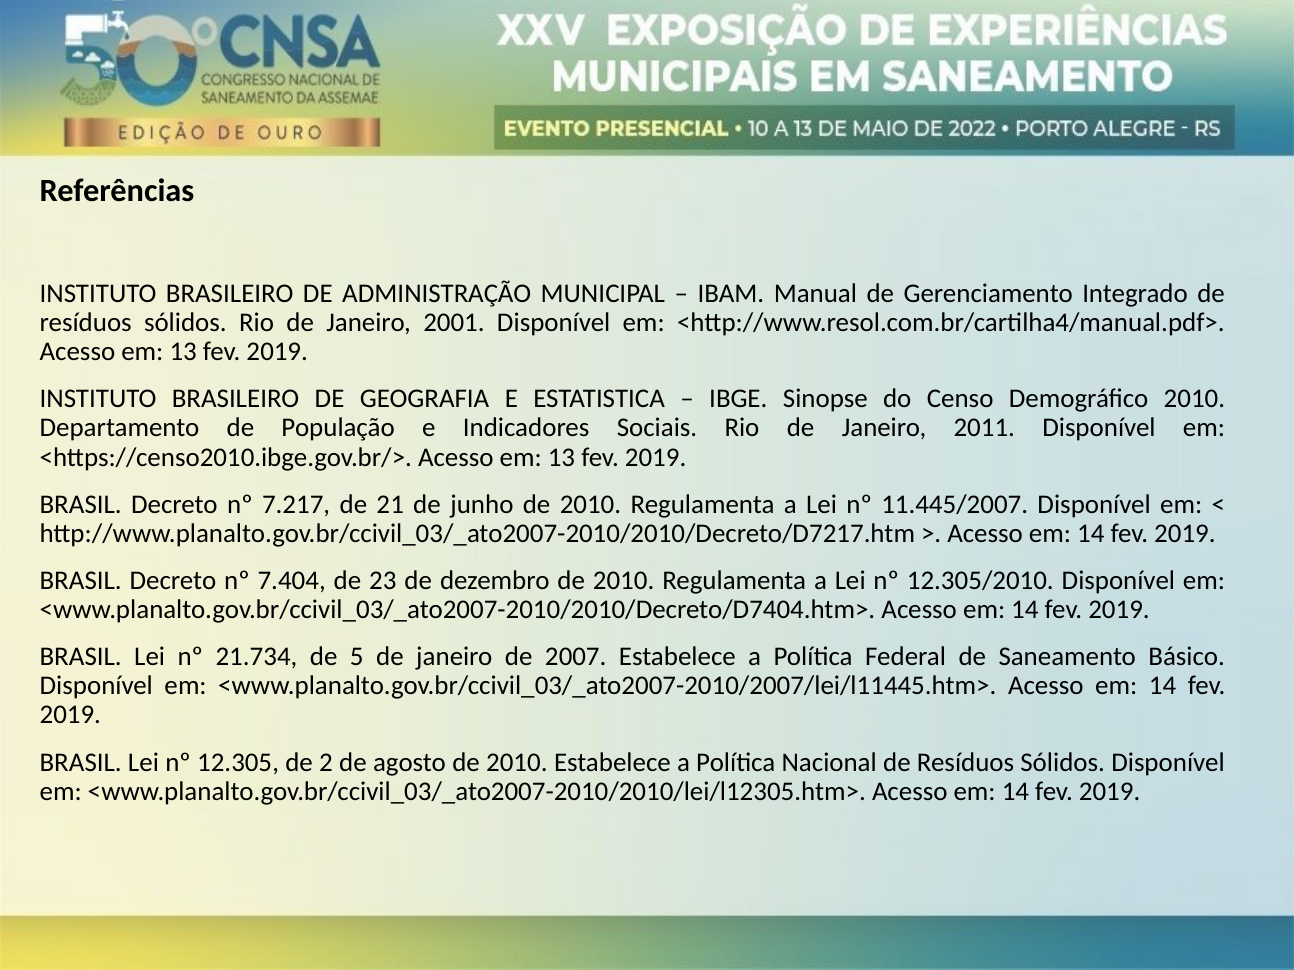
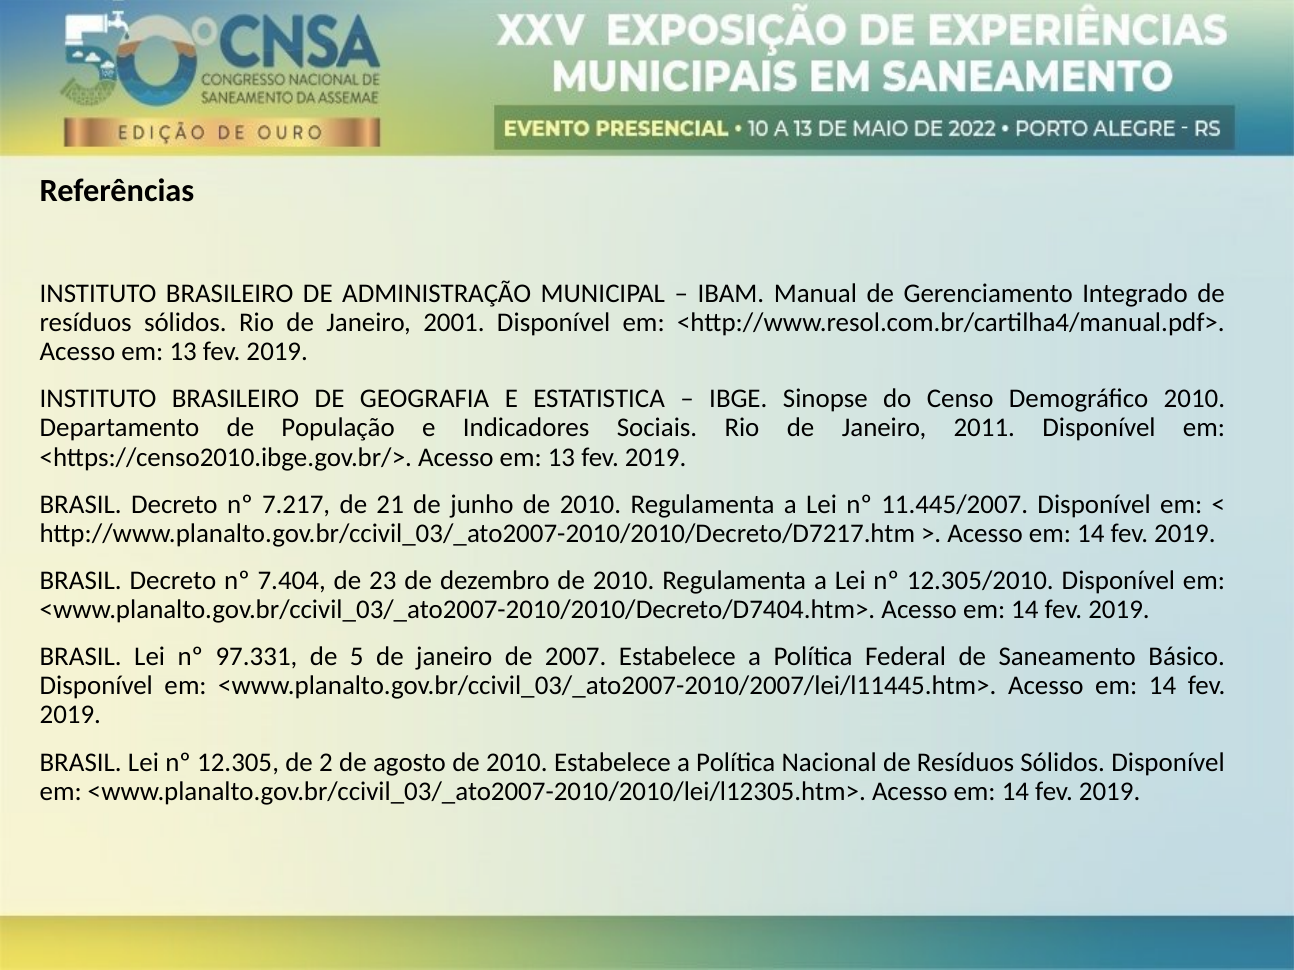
21.734: 21.734 -> 97.331
